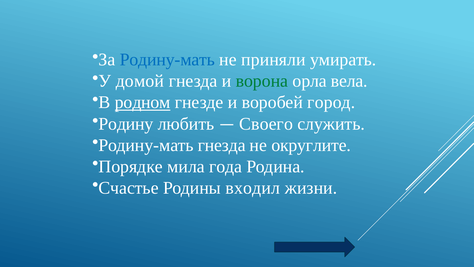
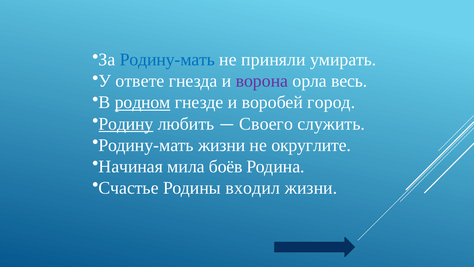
домой: домой -> ответе
ворона colour: green -> purple
вела: вела -> весь
Родину underline: none -> present
Родину-мать гнезда: гнезда -> жизни
Порядке: Порядке -> Начиная
года: года -> боëв
